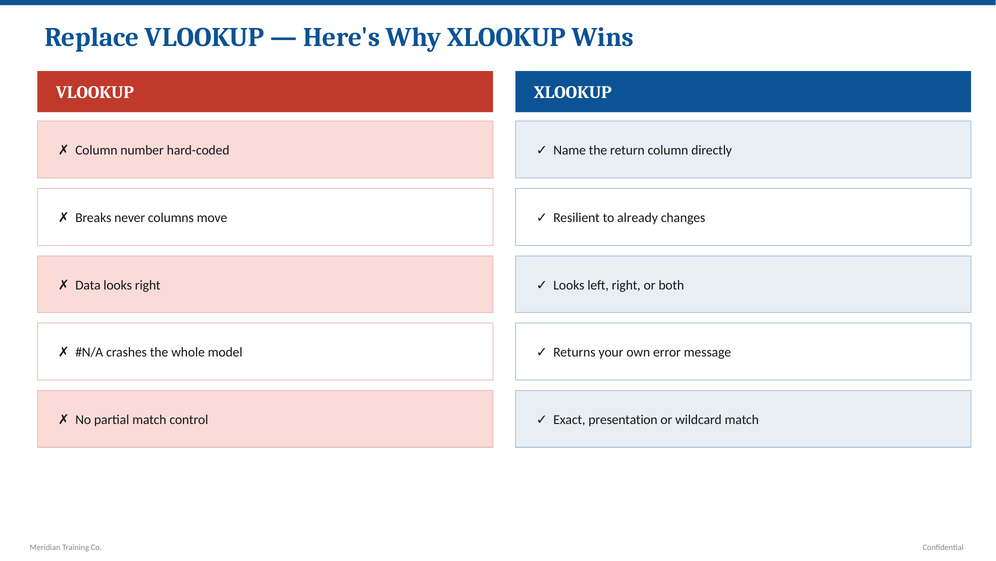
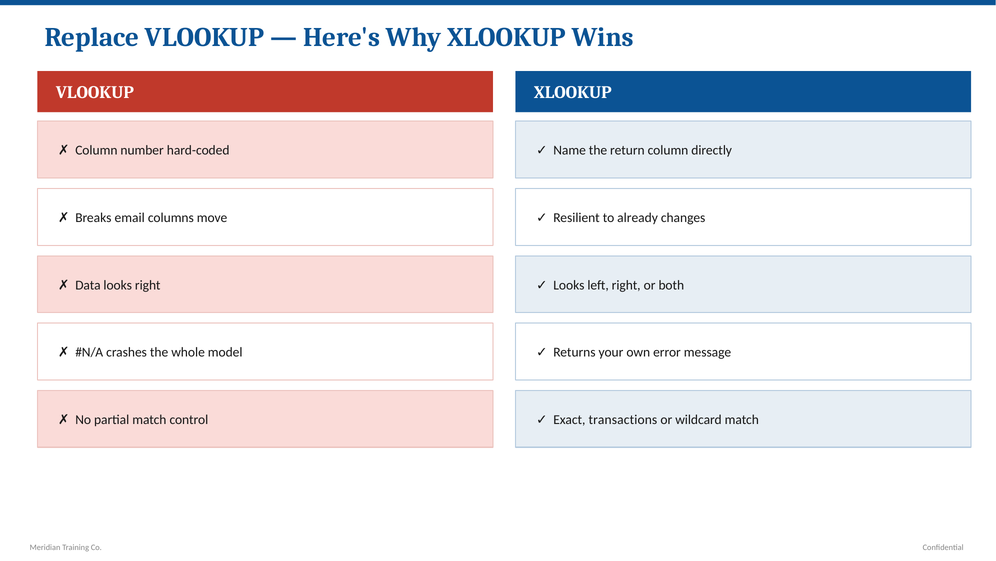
never: never -> email
presentation: presentation -> transactions
